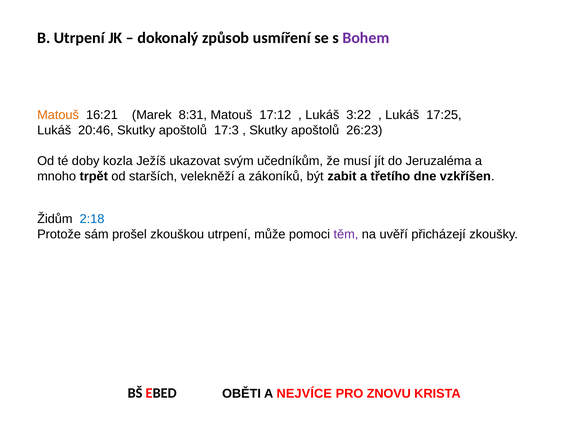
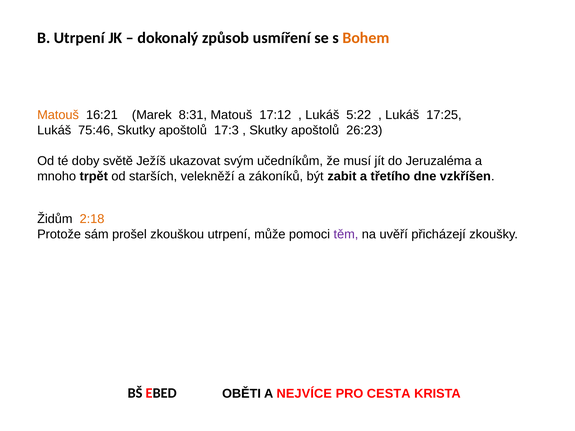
Bohem colour: purple -> orange
3:22: 3:22 -> 5:22
20:46: 20:46 -> 75:46
kozla: kozla -> světě
2:18 colour: blue -> orange
ZNOVU: ZNOVU -> CESTA
